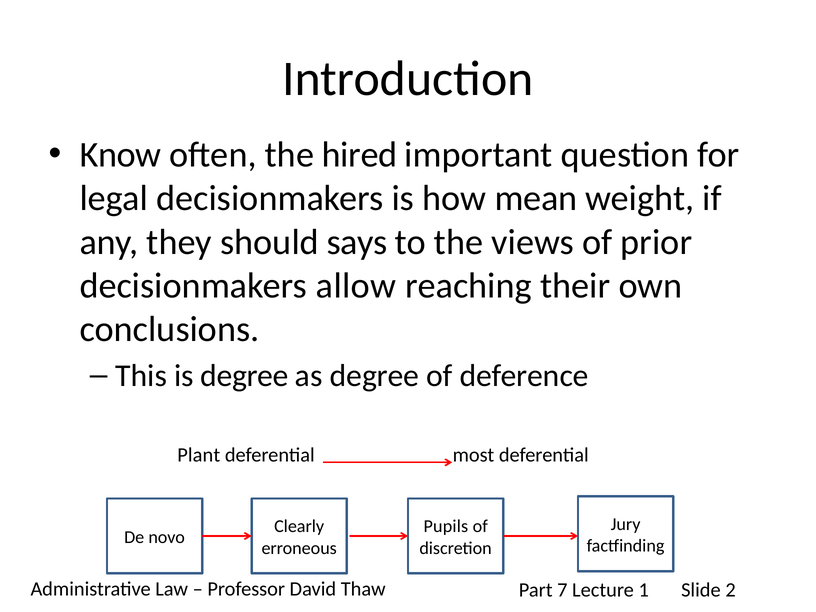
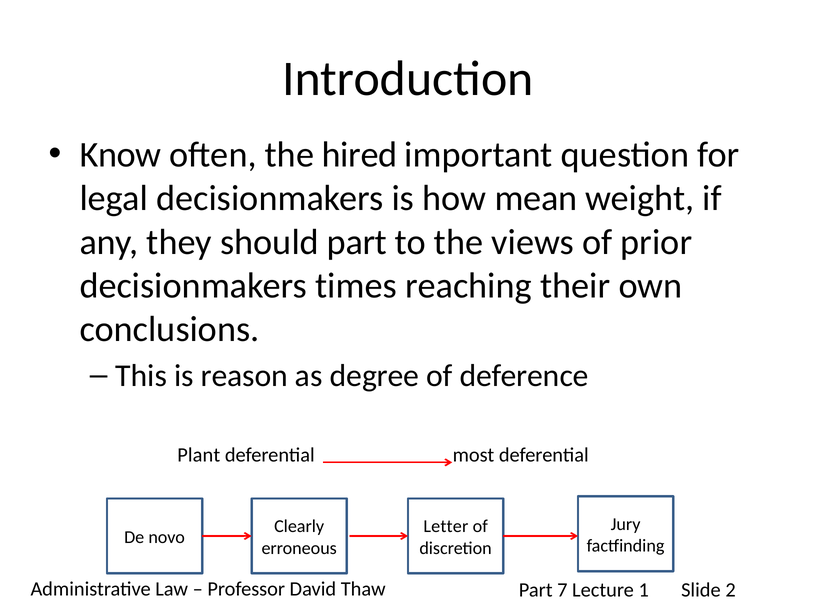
should says: says -> part
allow: allow -> times
is degree: degree -> reason
Pupils: Pupils -> Letter
